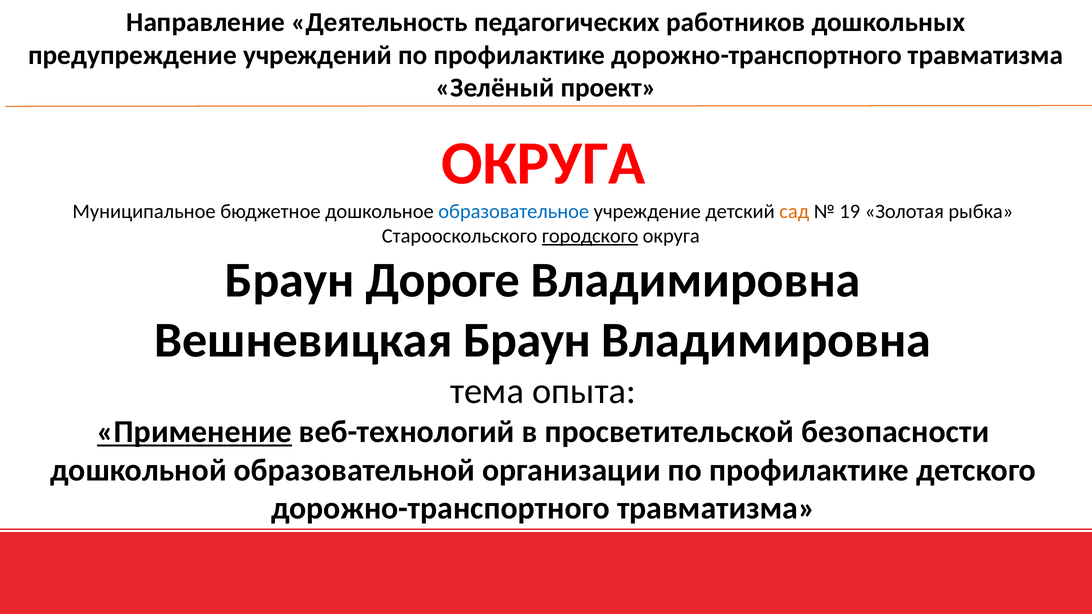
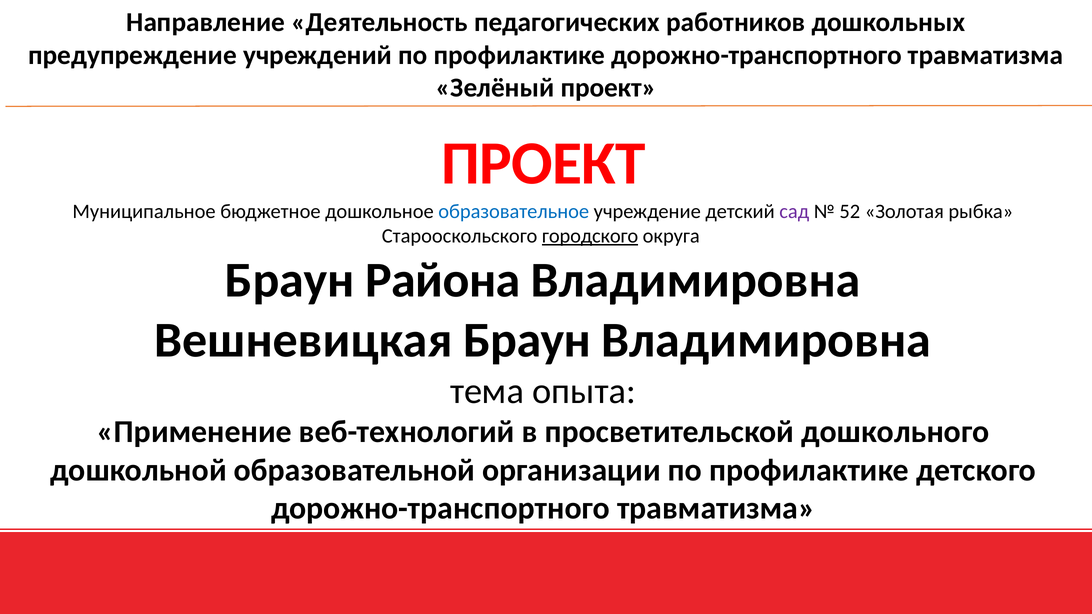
ОКРУГА at (543, 164): ОКРУГА -> ПРОЕКТ
сад colour: orange -> purple
19: 19 -> 52
Дороге: Дороге -> Района
Применение underline: present -> none
безопасности: безопасности -> дошкольного
